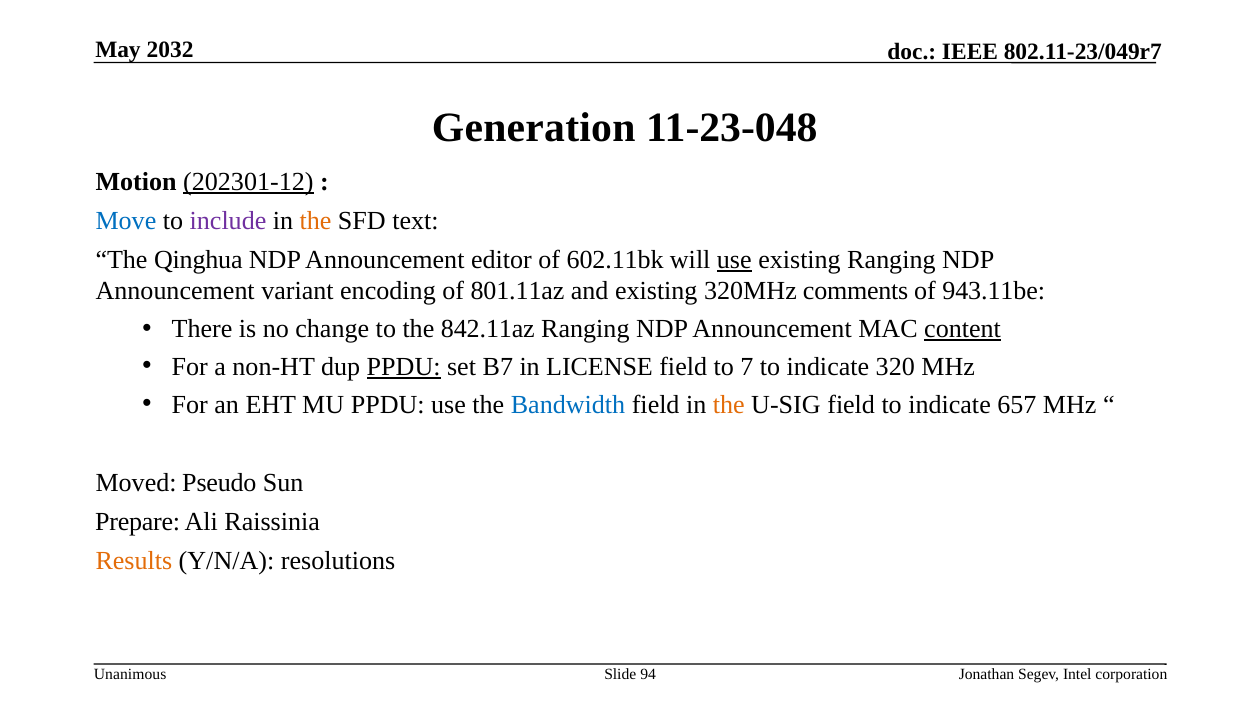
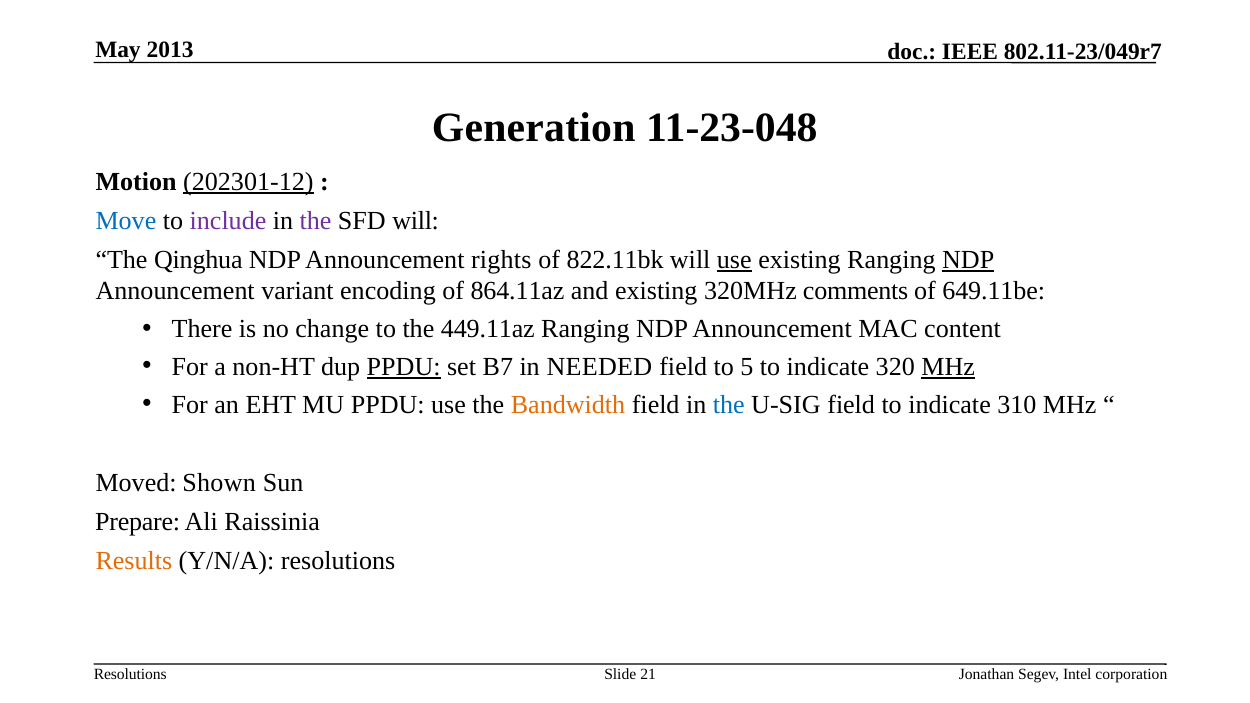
2032: 2032 -> 2013
the at (316, 221) colour: orange -> purple
SFD text: text -> will
editor: editor -> rights
602.11bk: 602.11bk -> 822.11bk
NDP at (968, 260) underline: none -> present
801.11az: 801.11az -> 864.11az
943.11be: 943.11be -> 649.11be
842.11az: 842.11az -> 449.11az
content underline: present -> none
LICENSE: LICENSE -> NEEDED
7: 7 -> 5
MHz at (948, 367) underline: none -> present
Bandwidth colour: blue -> orange
the at (729, 404) colour: orange -> blue
657: 657 -> 310
Pseudo: Pseudo -> Shown
Unanimous at (130, 674): Unanimous -> Resolutions
94: 94 -> 21
